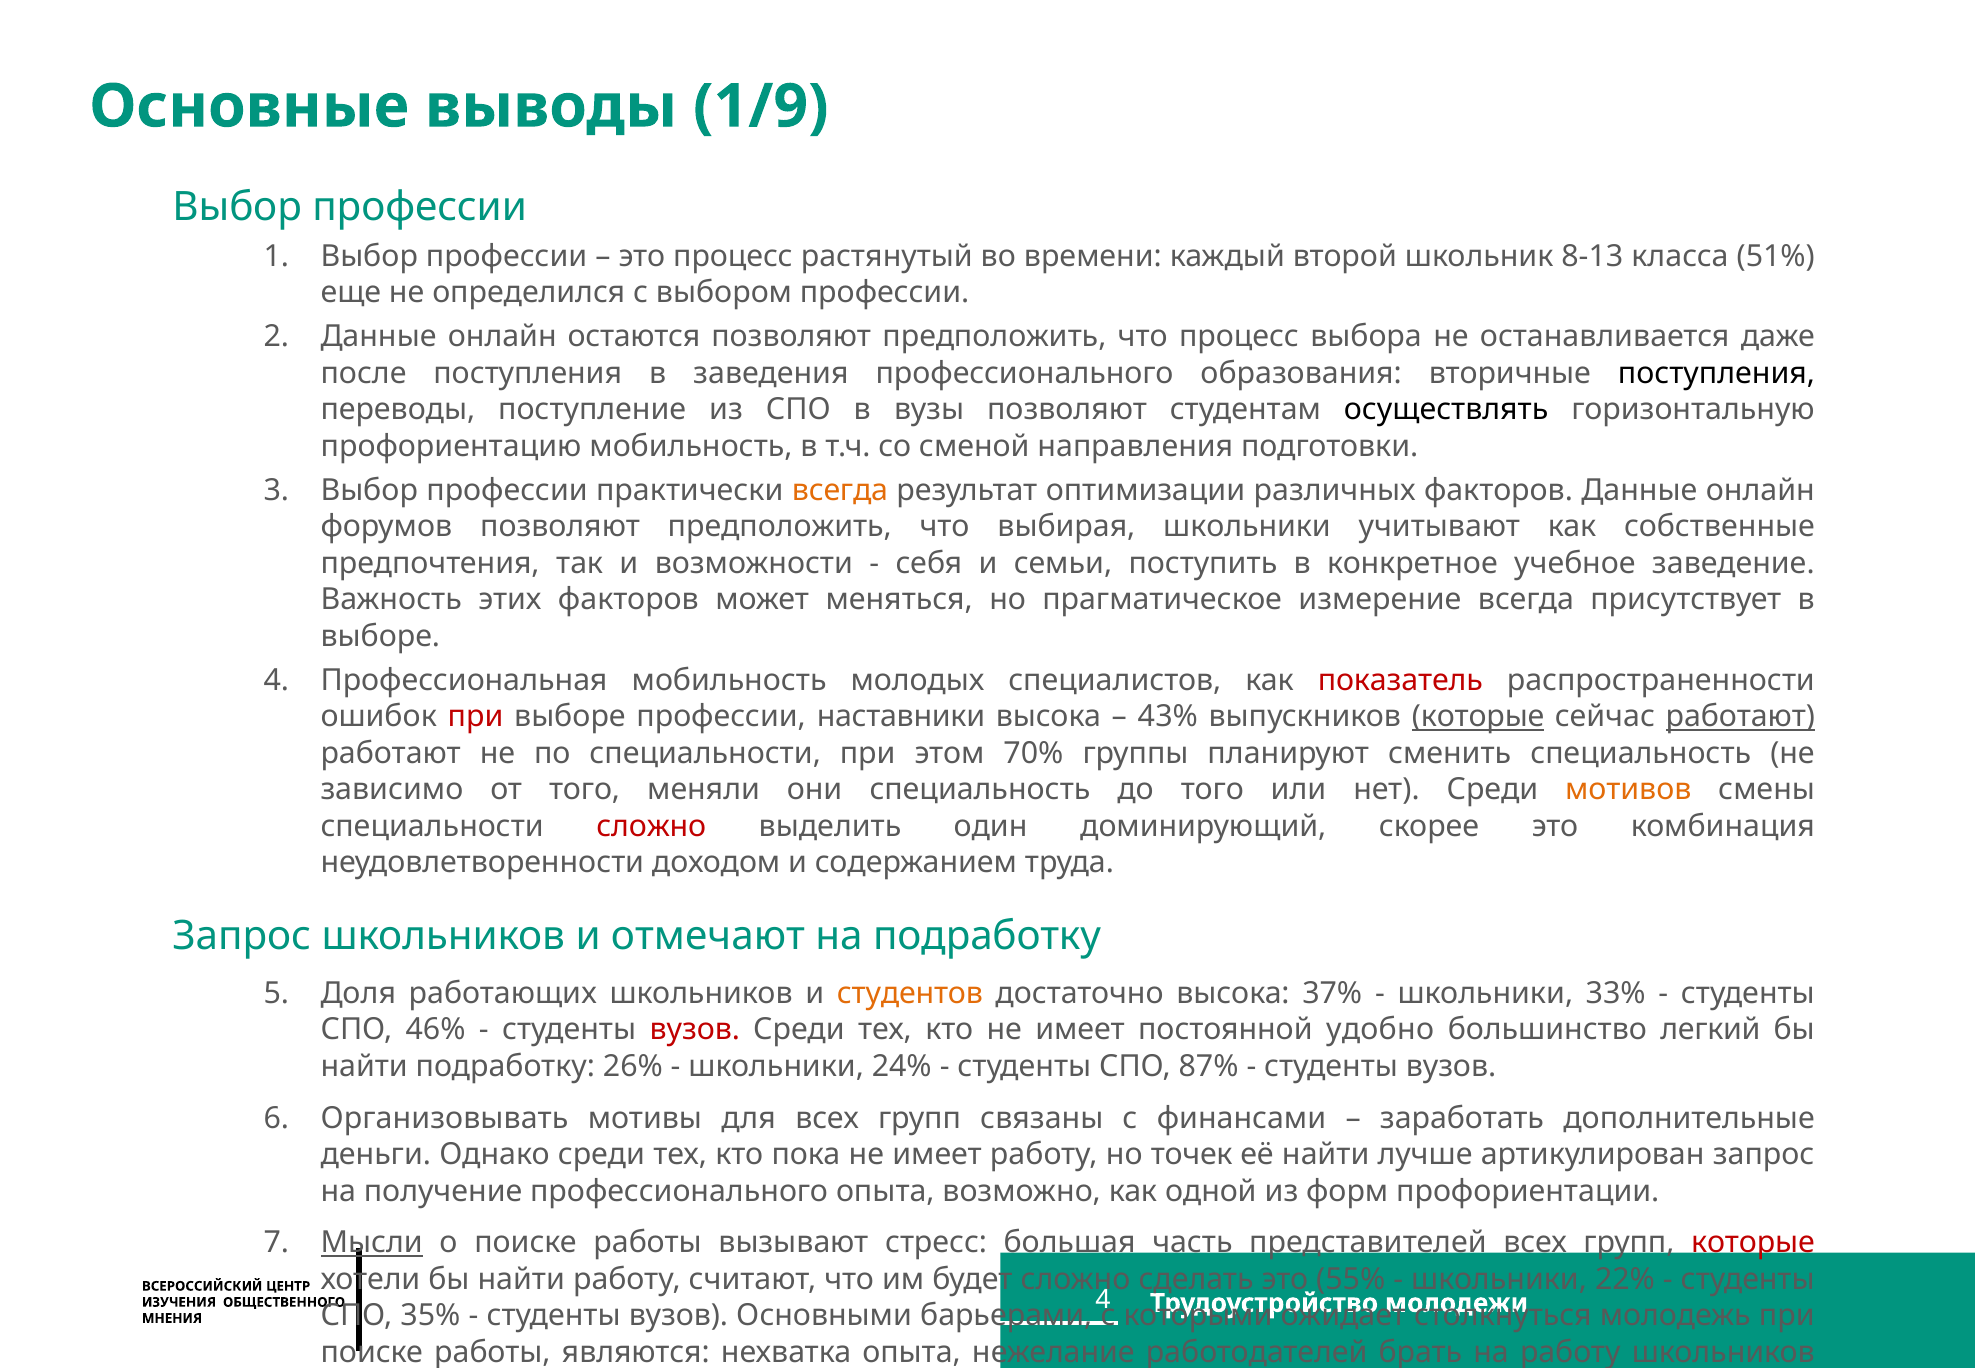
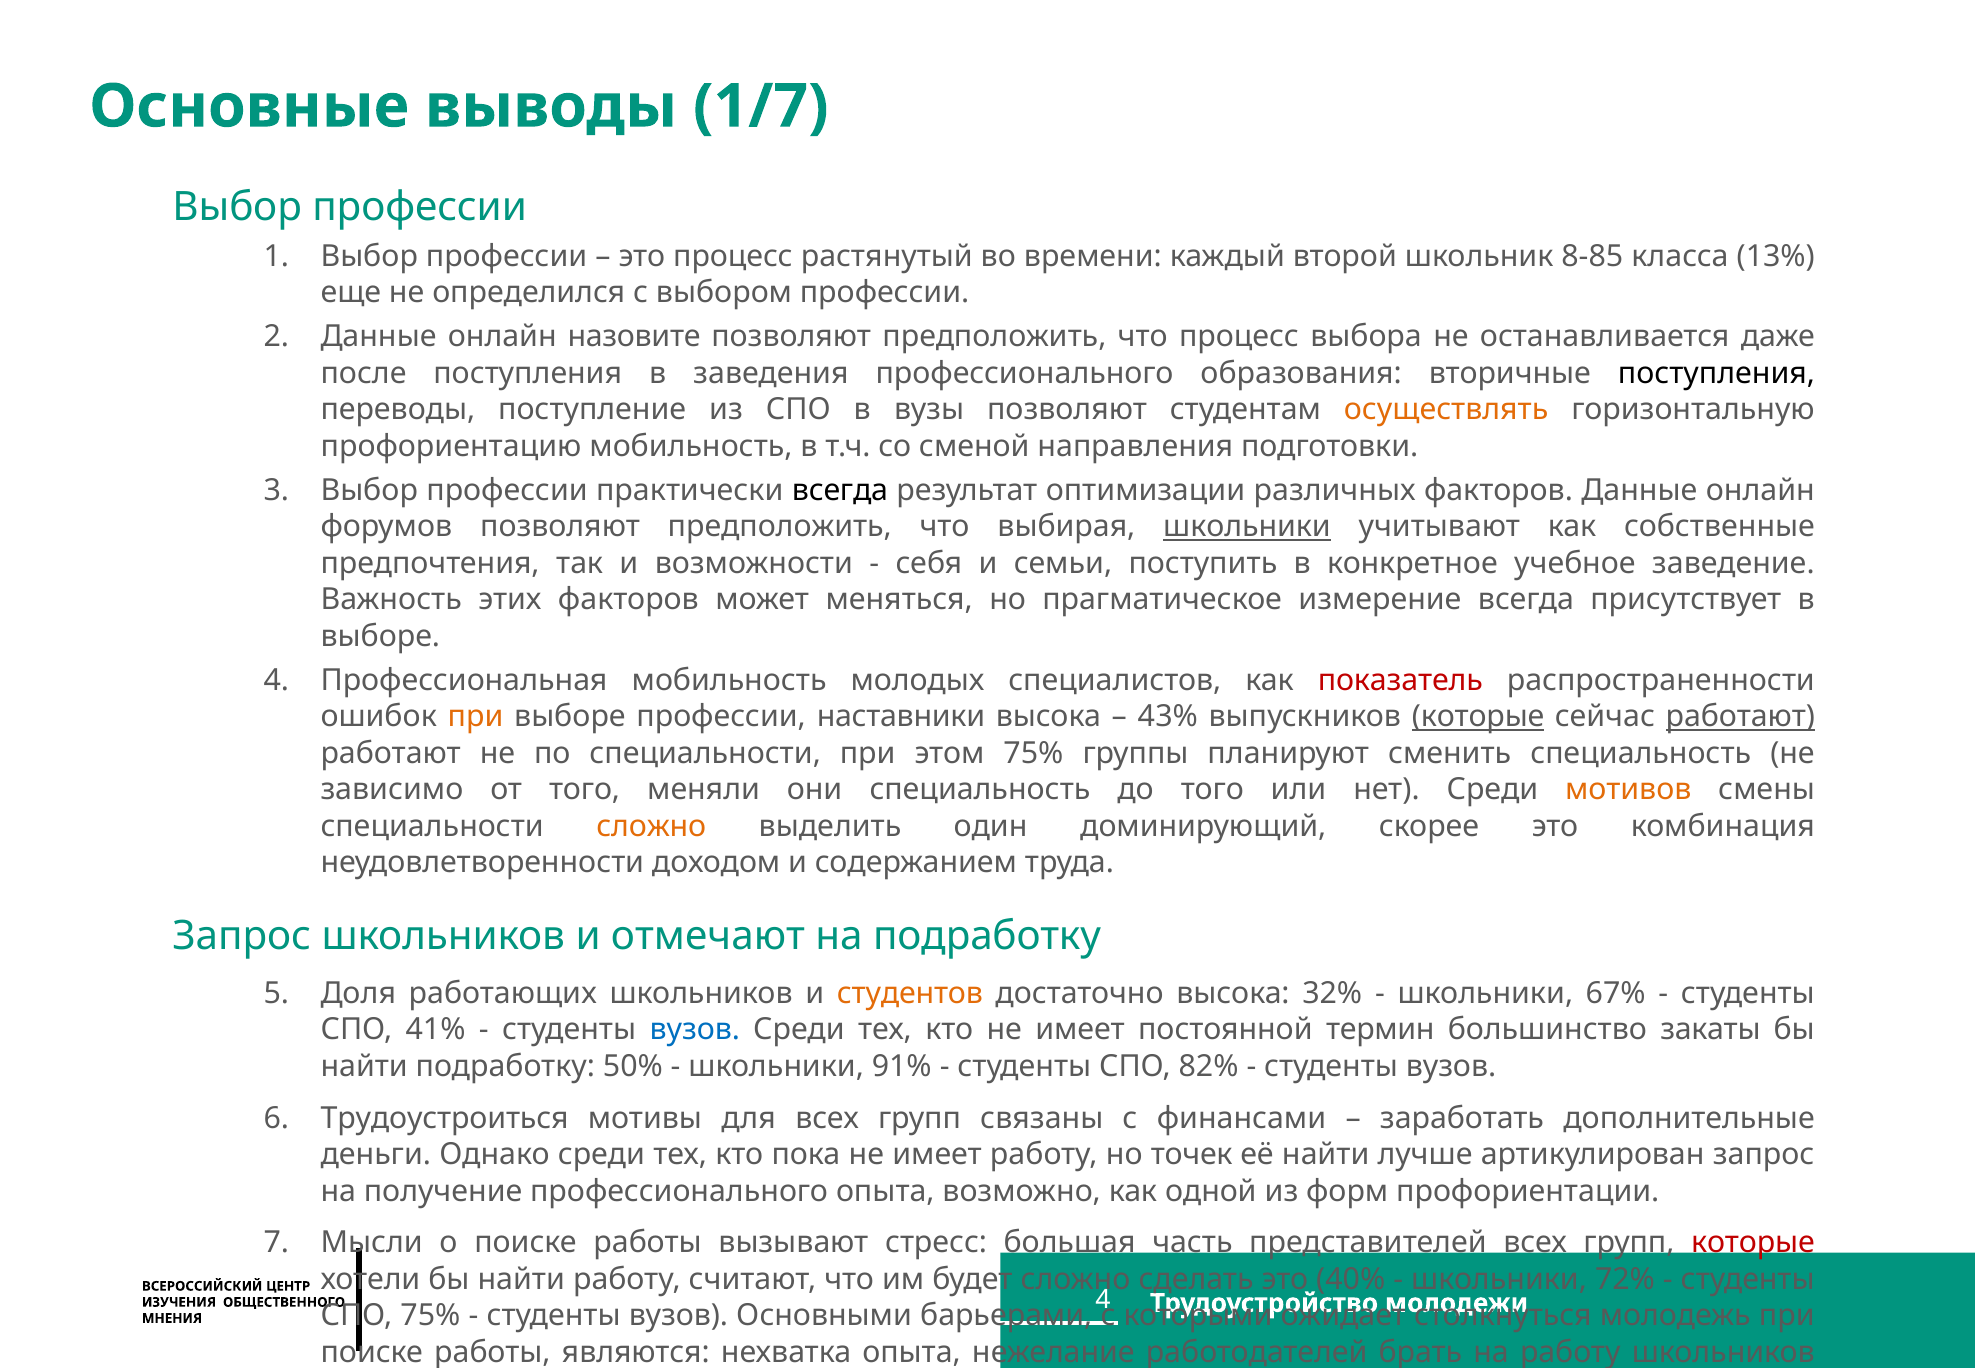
1/9: 1/9 -> 1/7
8-13: 8-13 -> 8-85
51%: 51% -> 13%
остаются: остаются -> назовите
осуществлять colour: black -> orange
всегда at (840, 490) colour: orange -> black
школьники at (1247, 526) underline: none -> present
при at (476, 716) colour: red -> orange
этом 70%: 70% -> 75%
сложно at (651, 826) colour: red -> orange
37%: 37% -> 32%
33%: 33% -> 67%
46%: 46% -> 41%
вузов at (695, 1029) colour: red -> blue
удобно: удобно -> термин
легкий: легкий -> закаты
26%: 26% -> 50%
24%: 24% -> 91%
87%: 87% -> 82%
Организовывать: Организовывать -> Трудоустроиться
Мысли underline: present -> none
55%: 55% -> 40%
22%: 22% -> 72%
СПО 35%: 35% -> 75%
